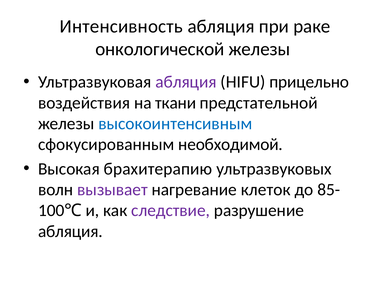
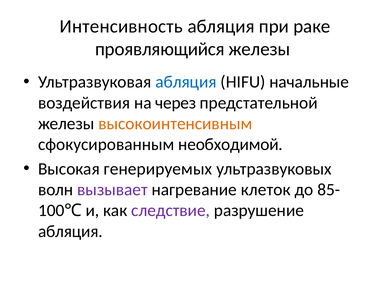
онкологической: онкологической -> проявляющийся
абляция at (186, 82) colour: purple -> blue
прицельно: прицельно -> начальные
ткани: ткани -> через
высокоинтенсивным colour: blue -> orange
брахитерапию: брахитерапию -> генерируемых
